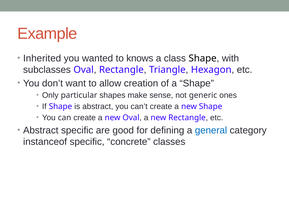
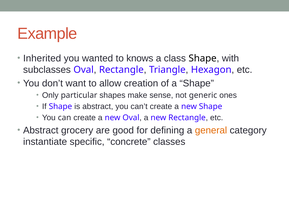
Abstract specific: specific -> grocery
general colour: blue -> orange
instanceof: instanceof -> instantiate
